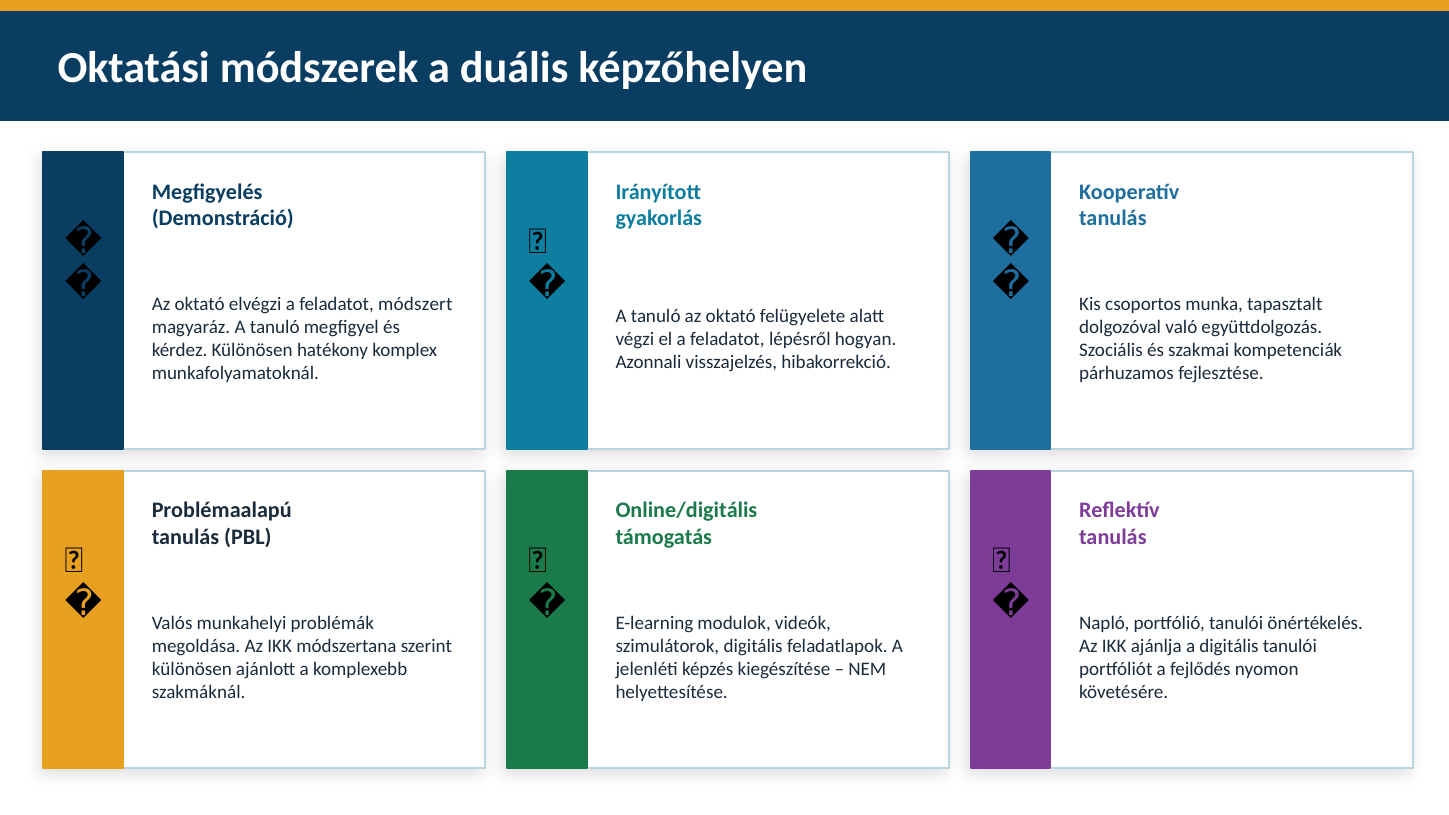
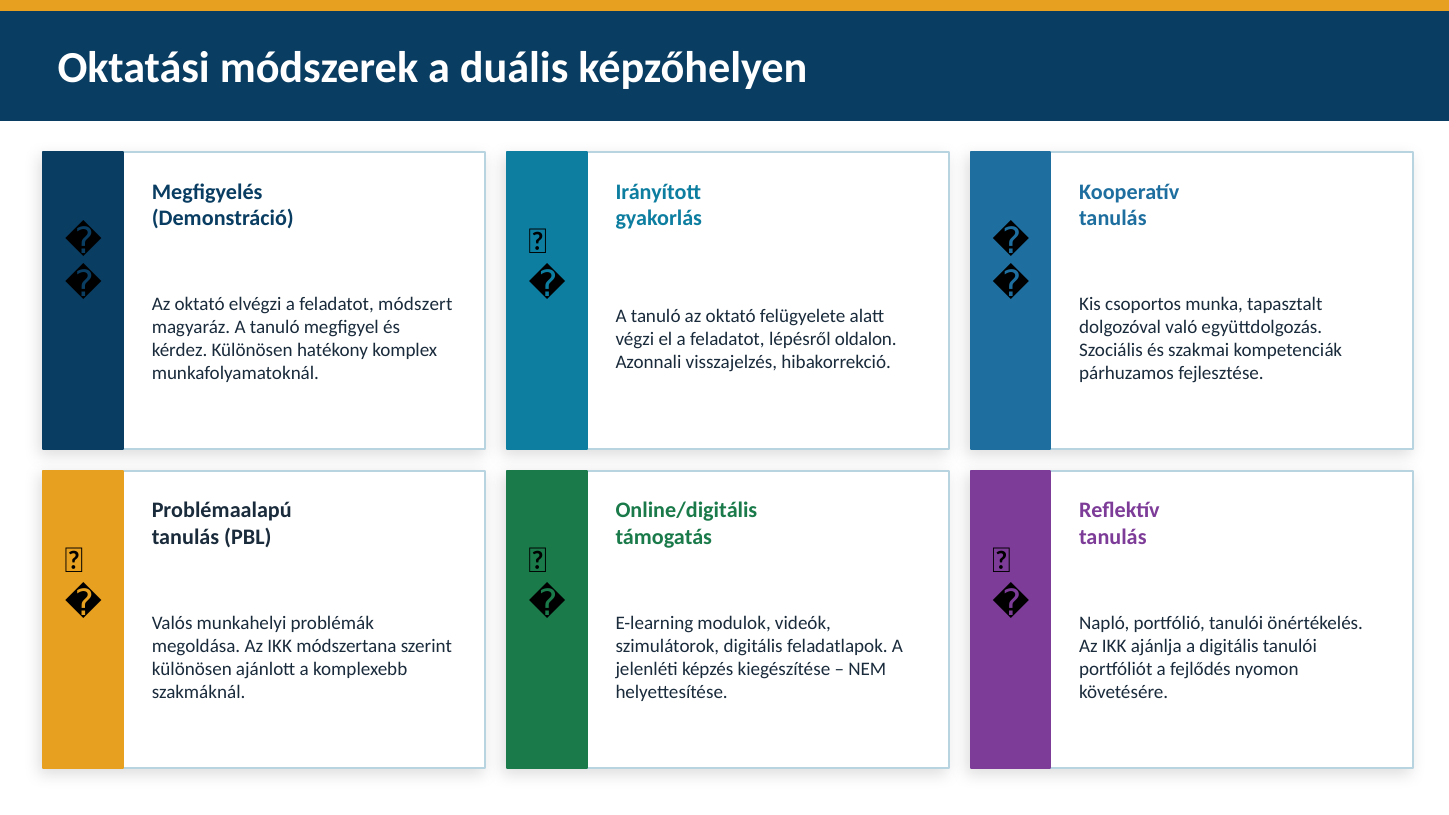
hogyan: hogyan -> oldalon
